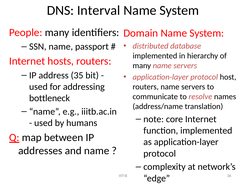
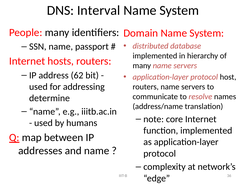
35: 35 -> 62
bottleneck: bottleneck -> determine
